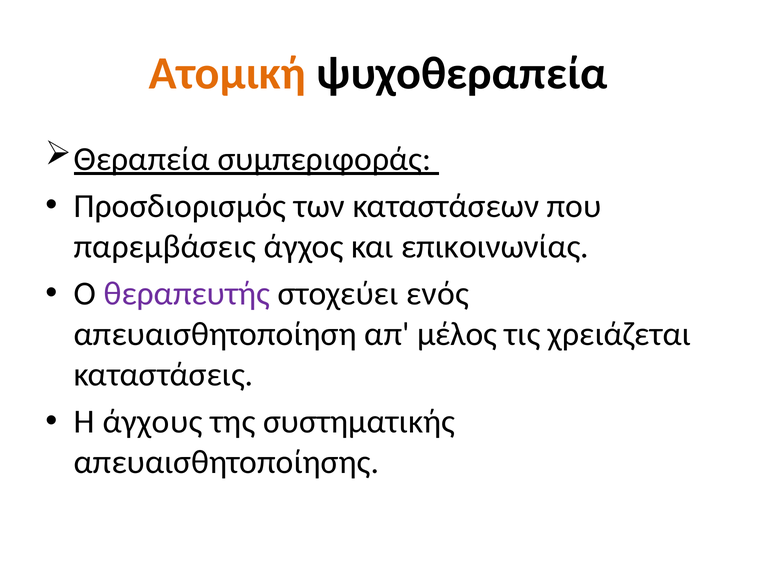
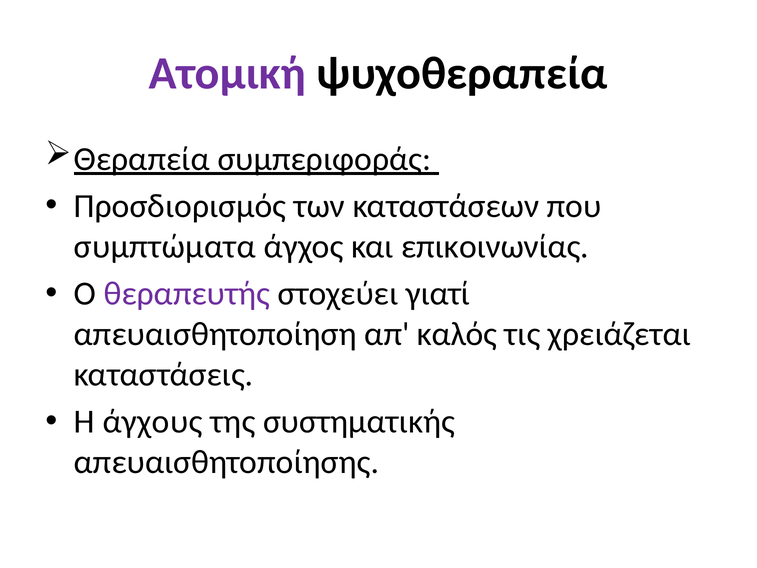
Ατομική colour: orange -> purple
παρεμβάσεις: παρεμβάσεις -> συμπτώματα
ενός: ενός -> γιατί
μέλος: μέλος -> καλός
